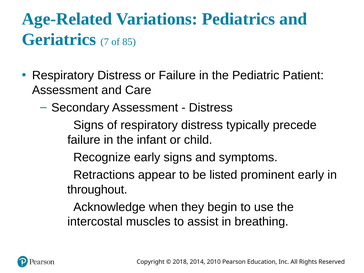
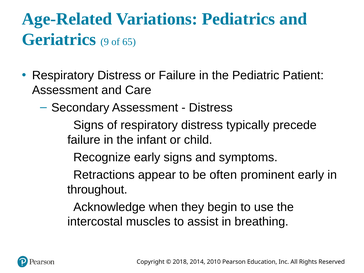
7: 7 -> 9
85: 85 -> 65
listed: listed -> often
